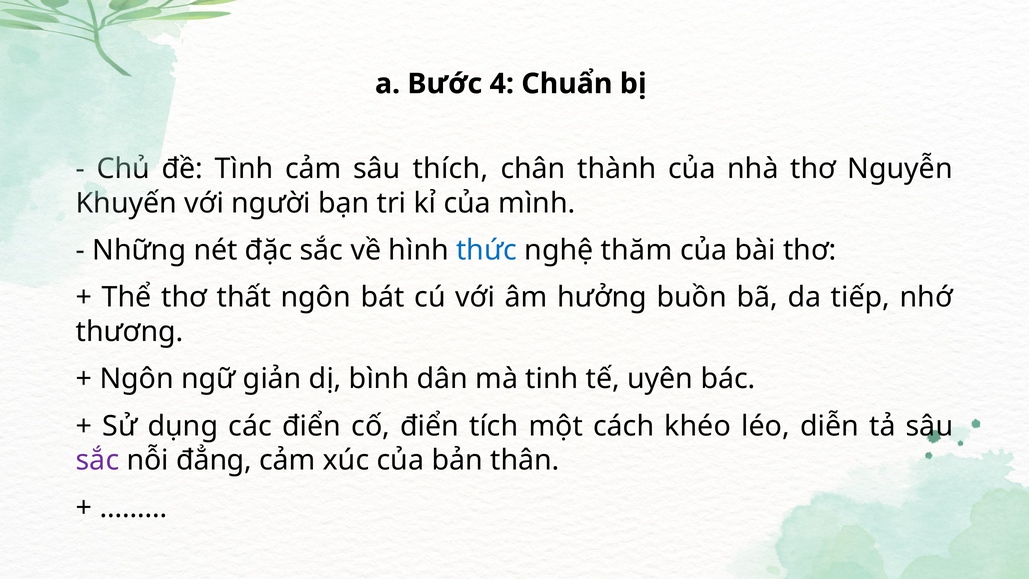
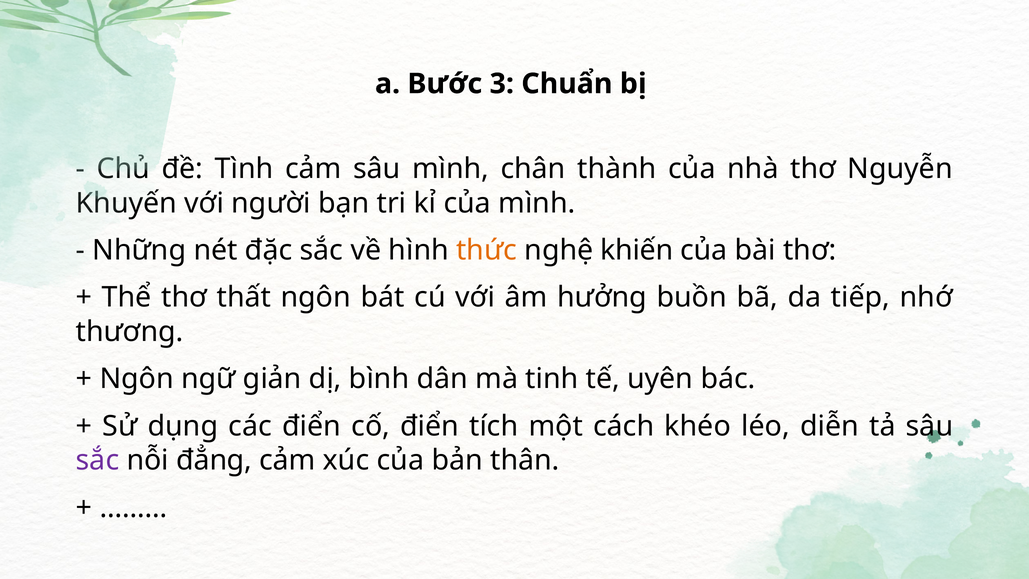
4: 4 -> 3
sâu thích: thích -> mình
thức colour: blue -> orange
thăm: thăm -> khiến
